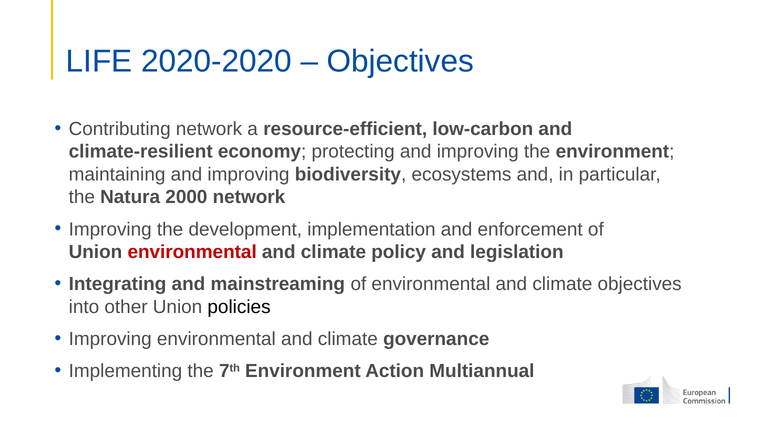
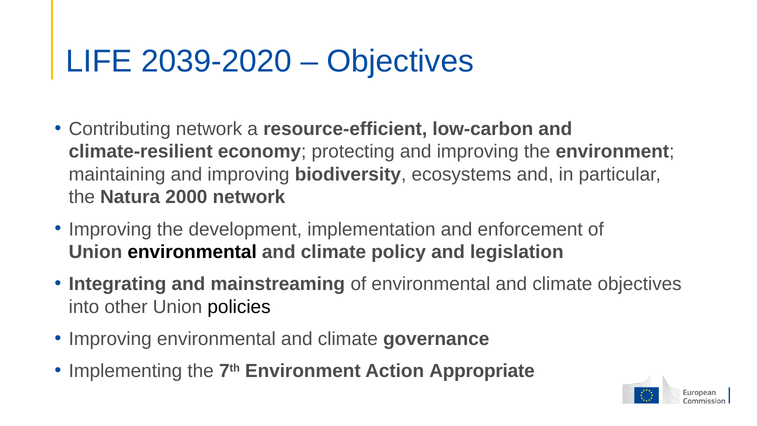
2020-2020: 2020-2020 -> 2039-2020
environmental at (192, 252) colour: red -> black
Multiannual: Multiannual -> Appropriate
